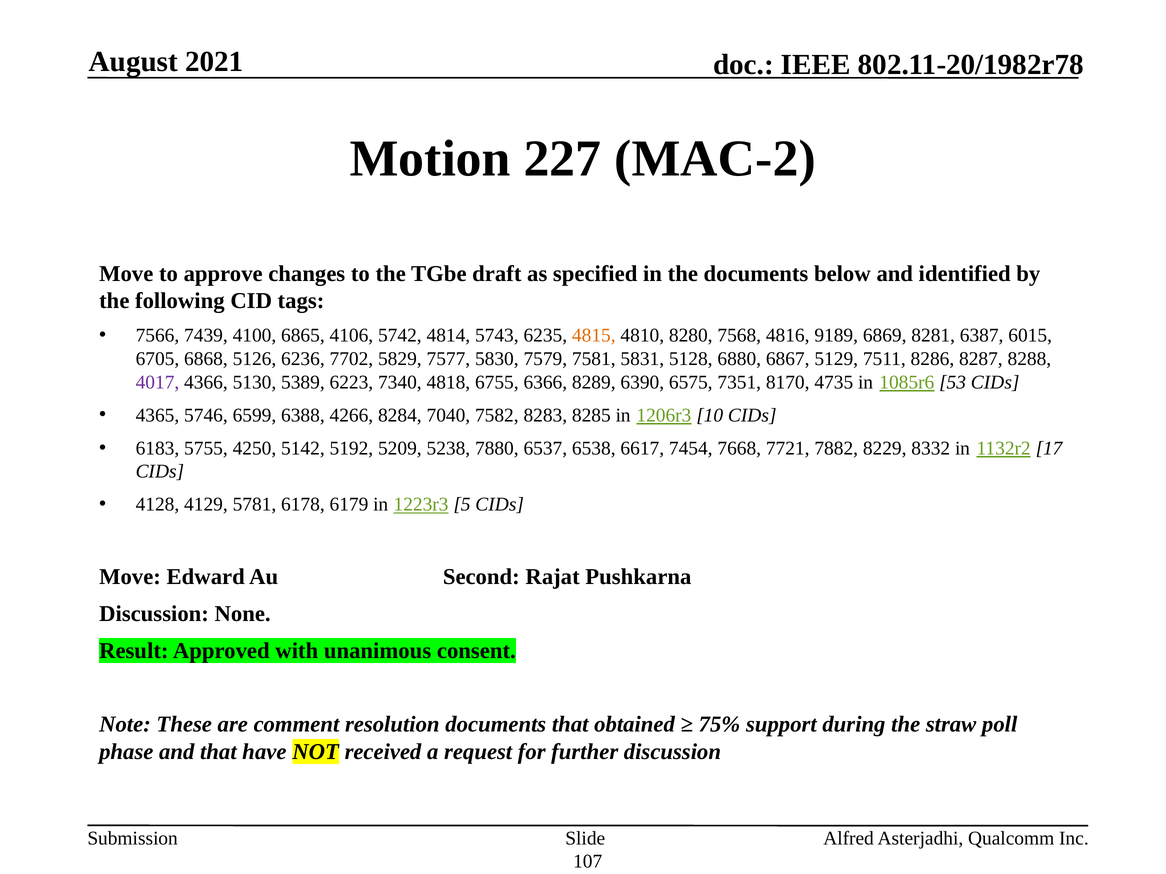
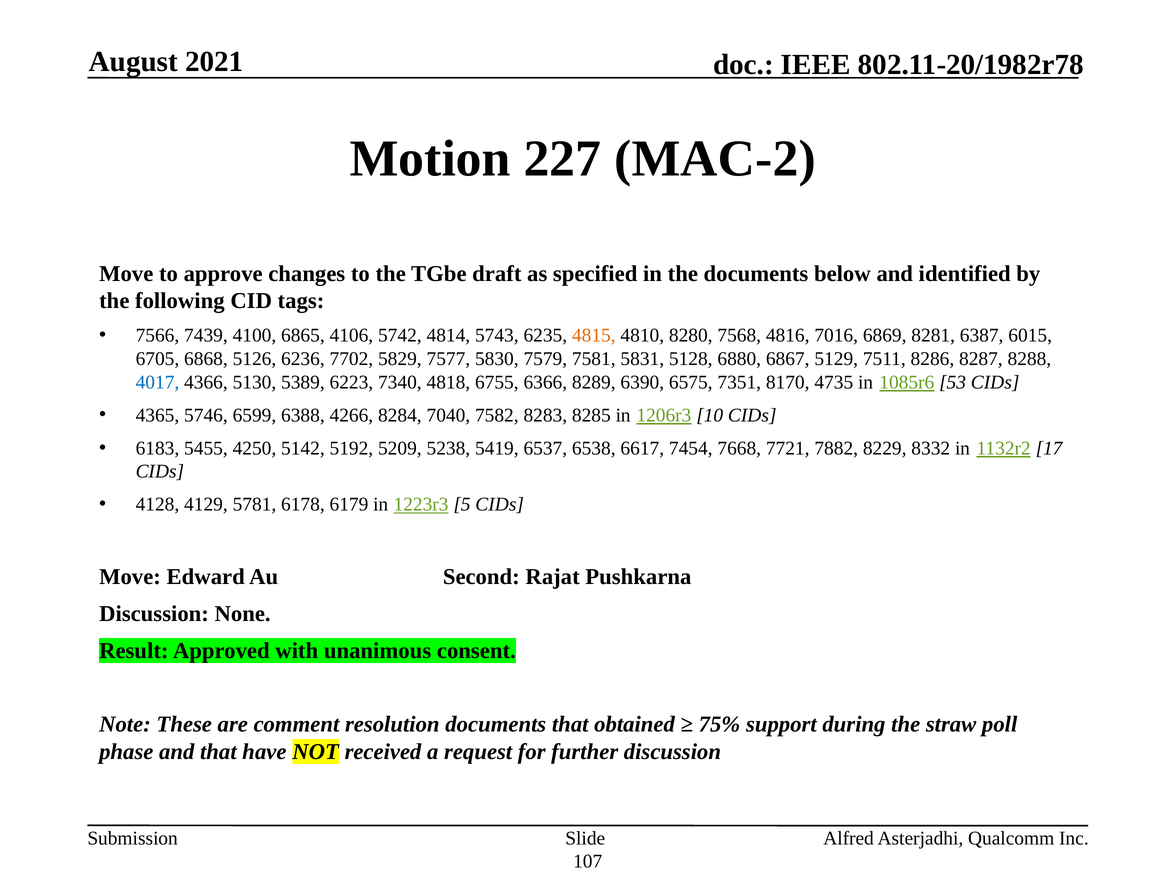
9189: 9189 -> 7016
4017 colour: purple -> blue
5755: 5755 -> 5455
7880: 7880 -> 5419
